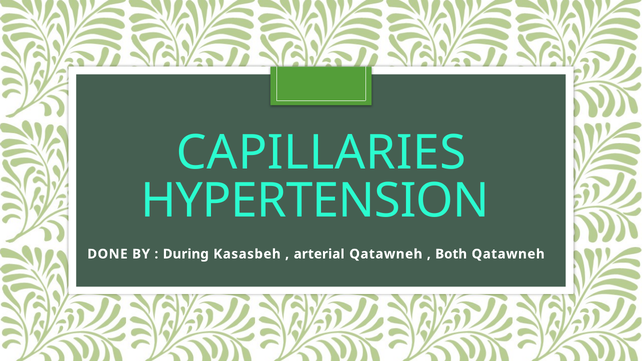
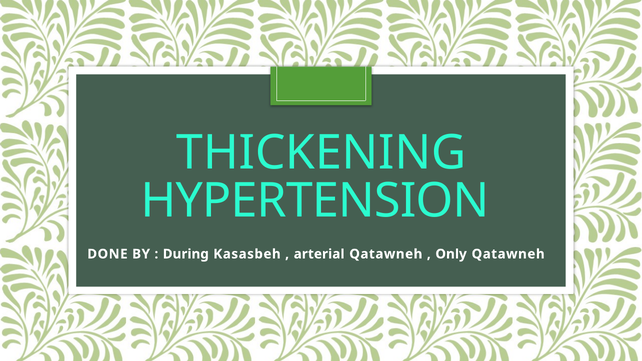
CAPILLARIES: CAPILLARIES -> THICKENING
Both: Both -> Only
